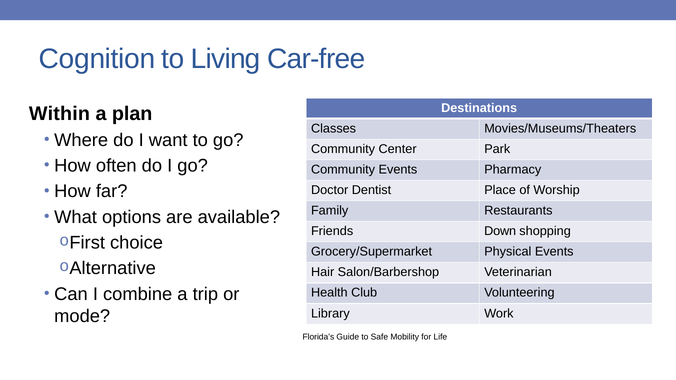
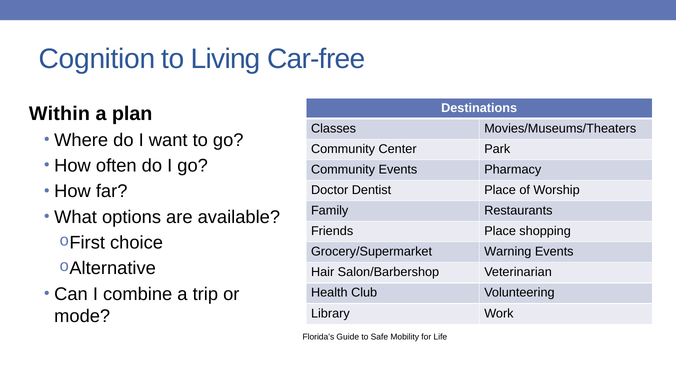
Friends Down: Down -> Place
Physical: Physical -> Warning
